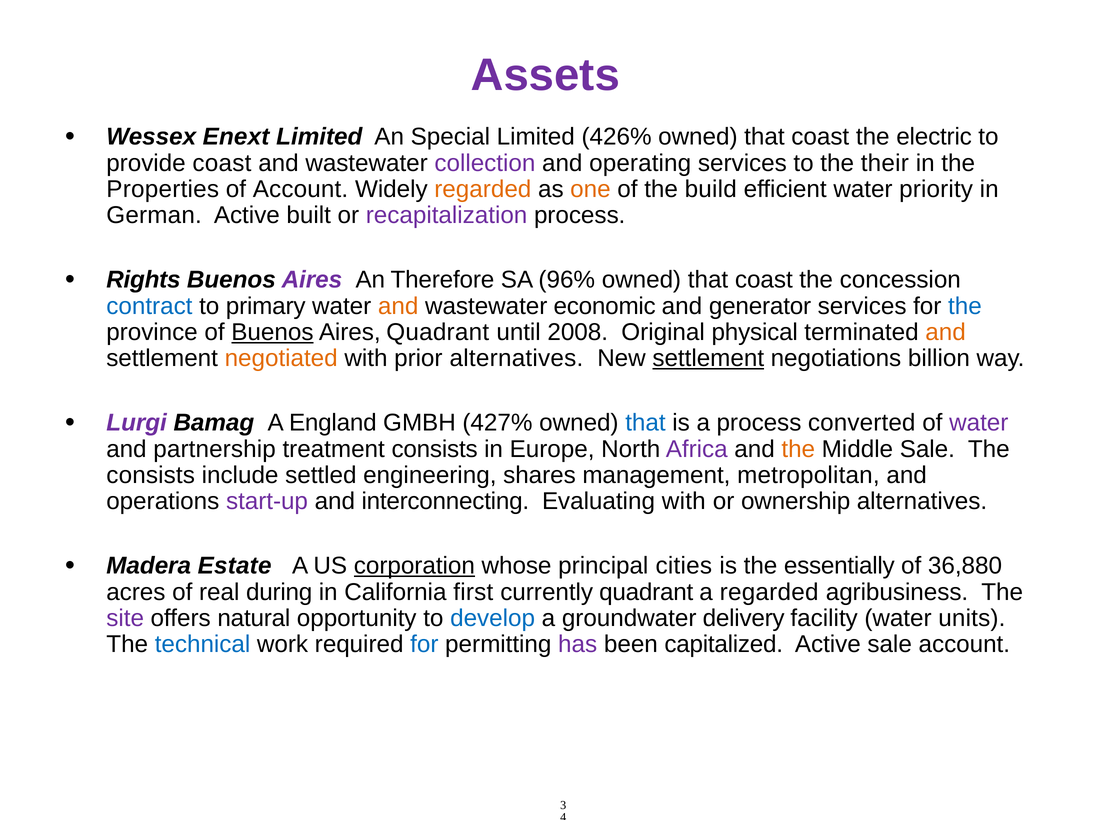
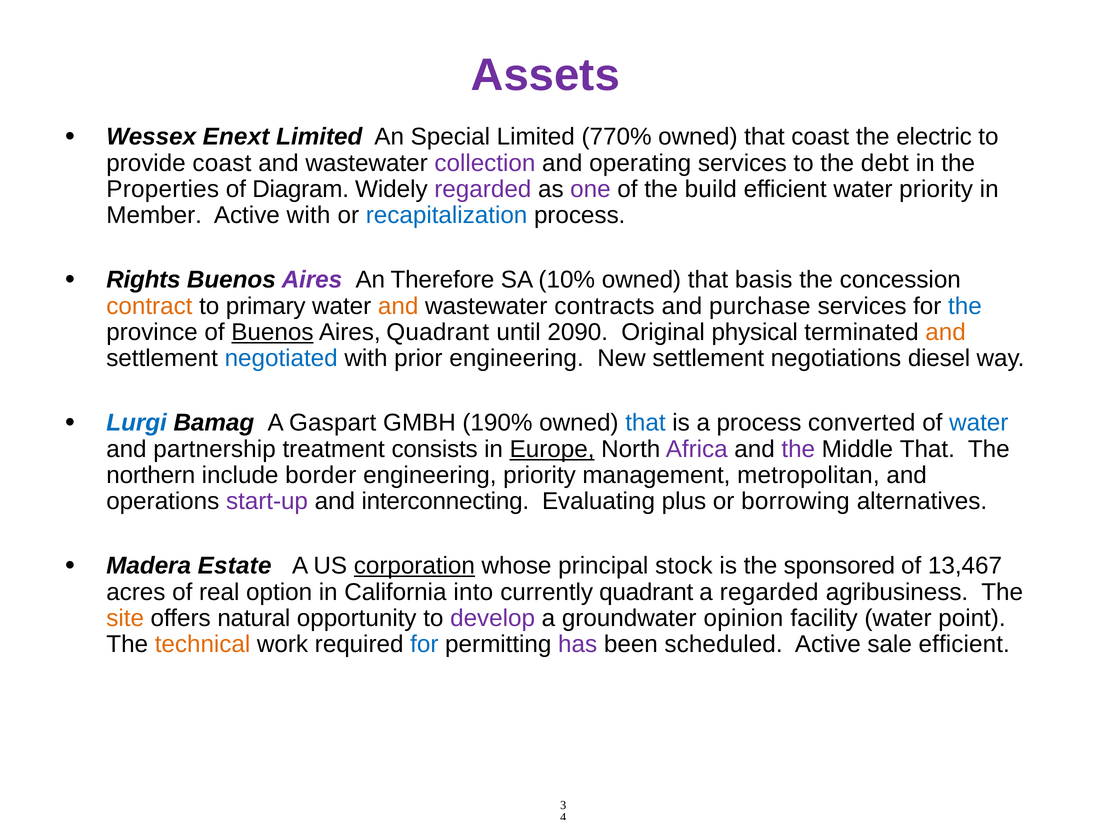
426%: 426% -> 770%
their: their -> debt
of Account: Account -> Diagram
regarded at (483, 189) colour: orange -> purple
one colour: orange -> purple
German: German -> Member
Active built: built -> with
recapitalization colour: purple -> blue
96%: 96% -> 10%
coast at (764, 280): coast -> basis
contract colour: blue -> orange
economic: economic -> contracts
generator: generator -> purchase
2008: 2008 -> 2090
negotiated colour: orange -> blue
prior alternatives: alternatives -> engineering
settlement at (708, 358) underline: present -> none
billion: billion -> diesel
Lurgi colour: purple -> blue
England: England -> Gaspart
427%: 427% -> 190%
water at (979, 423) colour: purple -> blue
Europe underline: none -> present
the at (798, 449) colour: orange -> purple
Middle Sale: Sale -> That
consists at (151, 475): consists -> northern
settled: settled -> border
engineering shares: shares -> priority
Evaluating with: with -> plus
ownership: ownership -> borrowing
cities: cities -> stock
essentially: essentially -> sponsored
36,880: 36,880 -> 13,467
during: during -> option
first: first -> into
site colour: purple -> orange
develop colour: blue -> purple
delivery: delivery -> opinion
units: units -> point
technical colour: blue -> orange
capitalized: capitalized -> scheduled
sale account: account -> efficient
